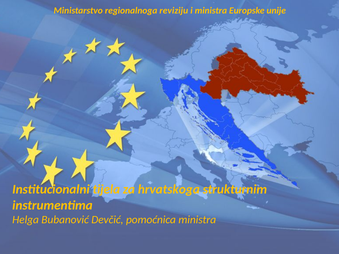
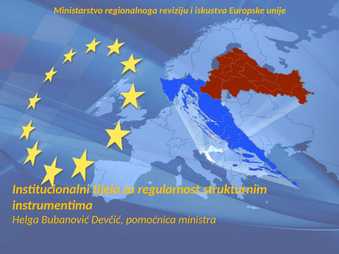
i ministra: ministra -> iskustva
hrvatskoga: hrvatskoga -> regularnost
